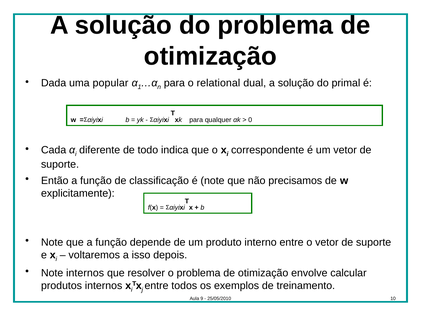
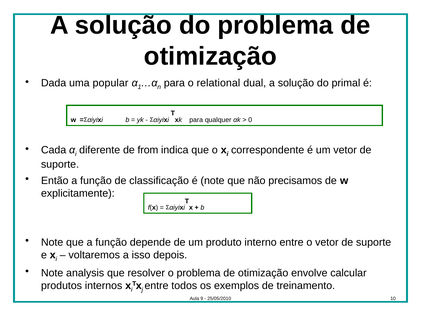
todo: todo -> from
Note internos: internos -> analysis
